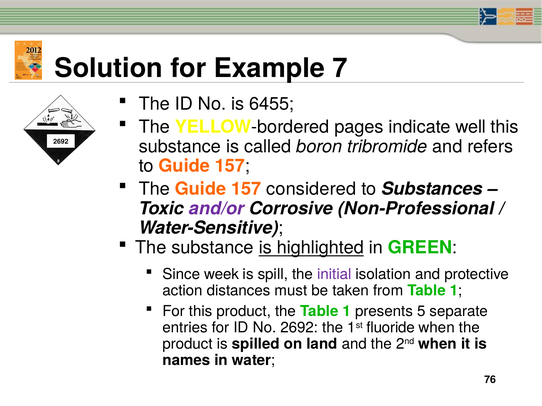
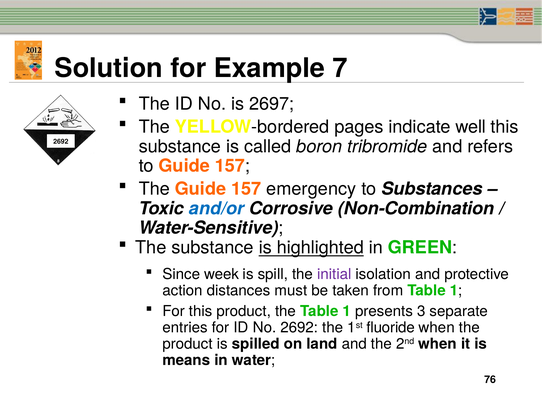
6455: 6455 -> 2697
considered: considered -> emergency
and/or colour: purple -> blue
Non-Professional: Non-Professional -> Non-Combination
5: 5 -> 3
names: names -> means
